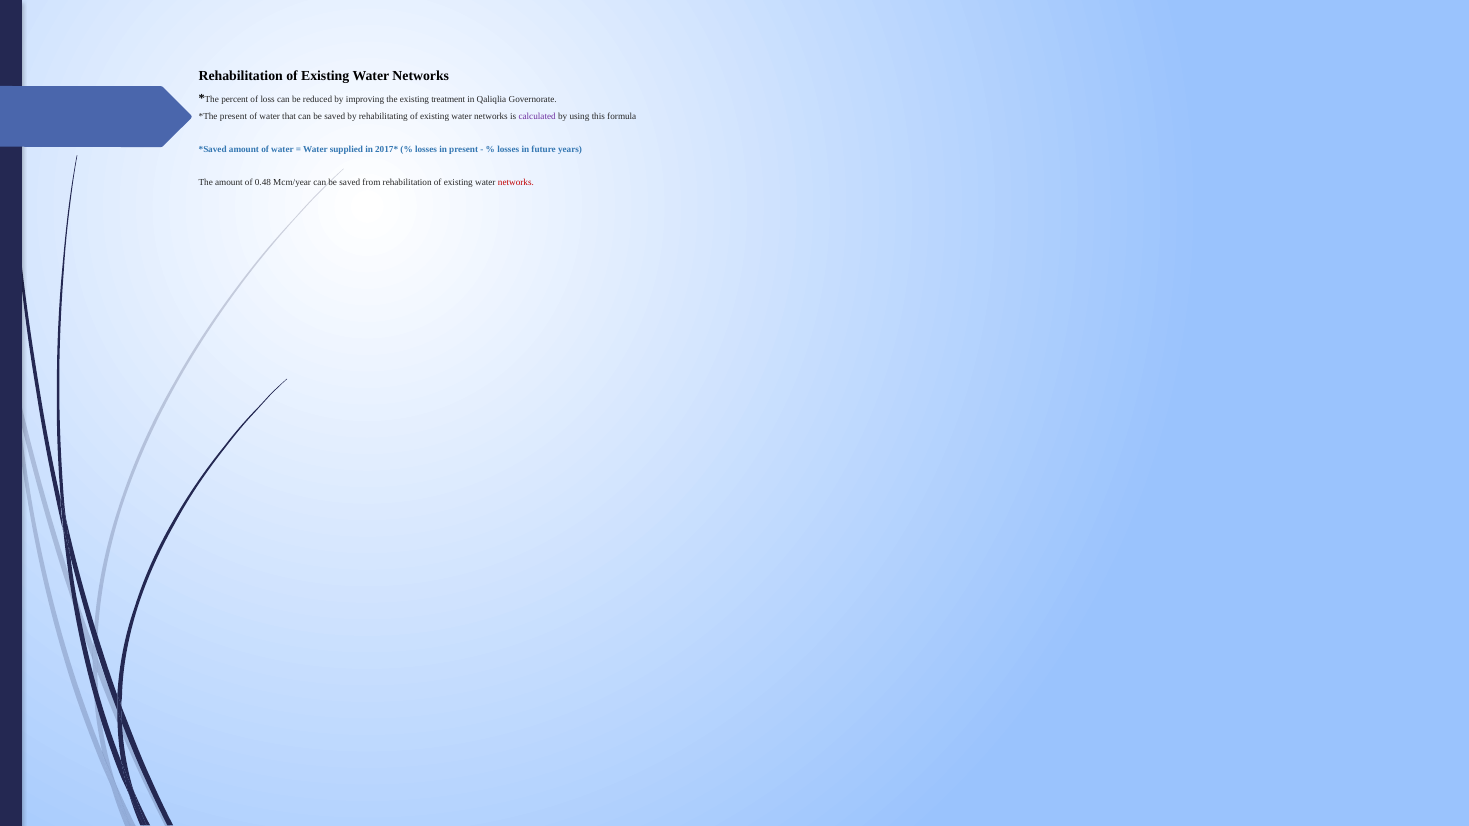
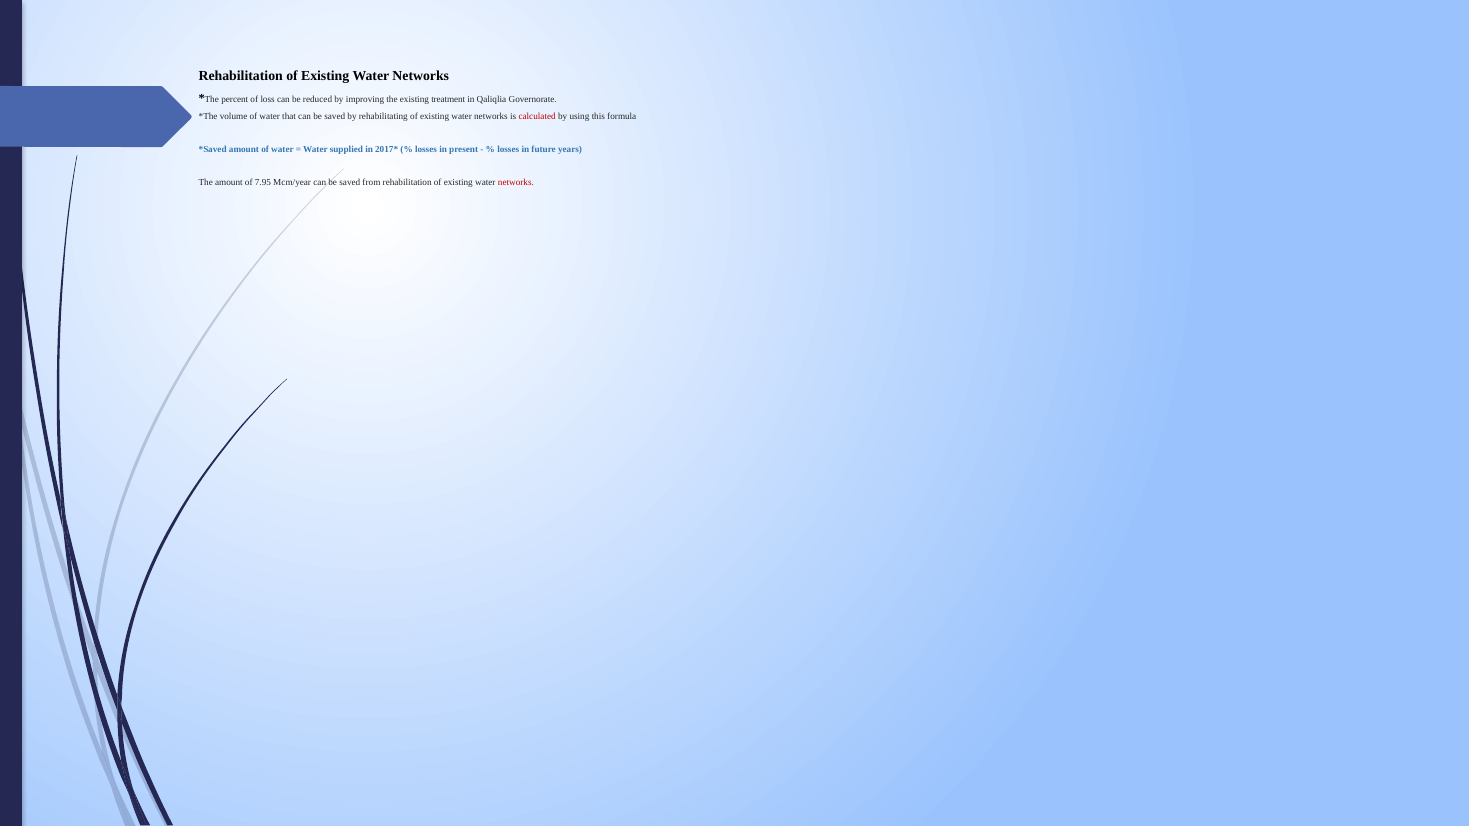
present at (234, 117): present -> volume
calculated colour: purple -> red
0.48: 0.48 -> 7.95
